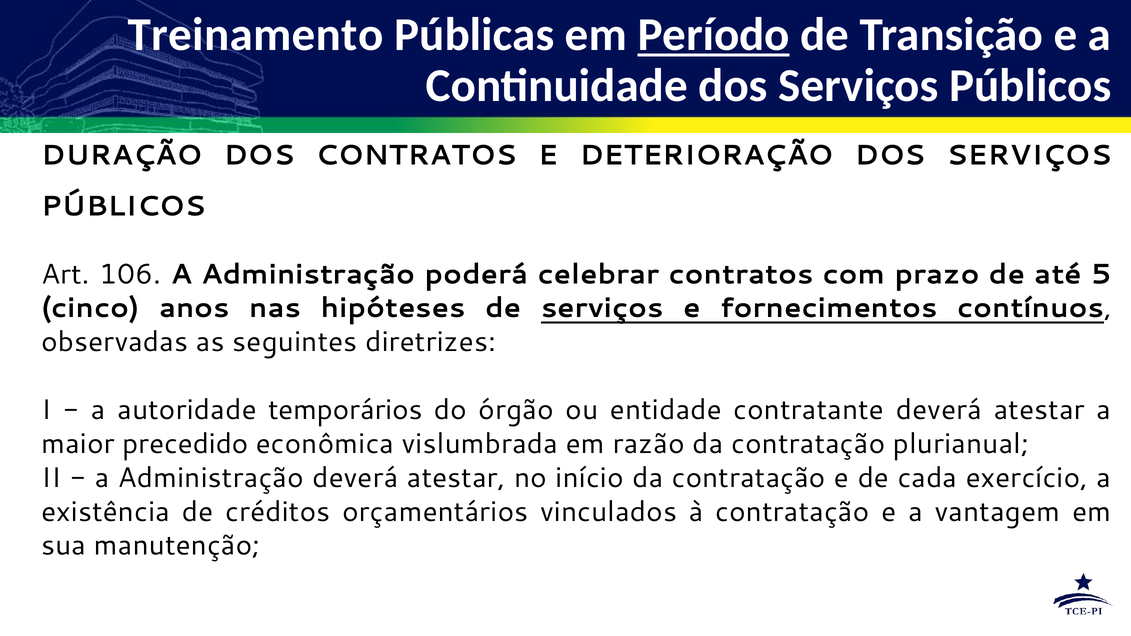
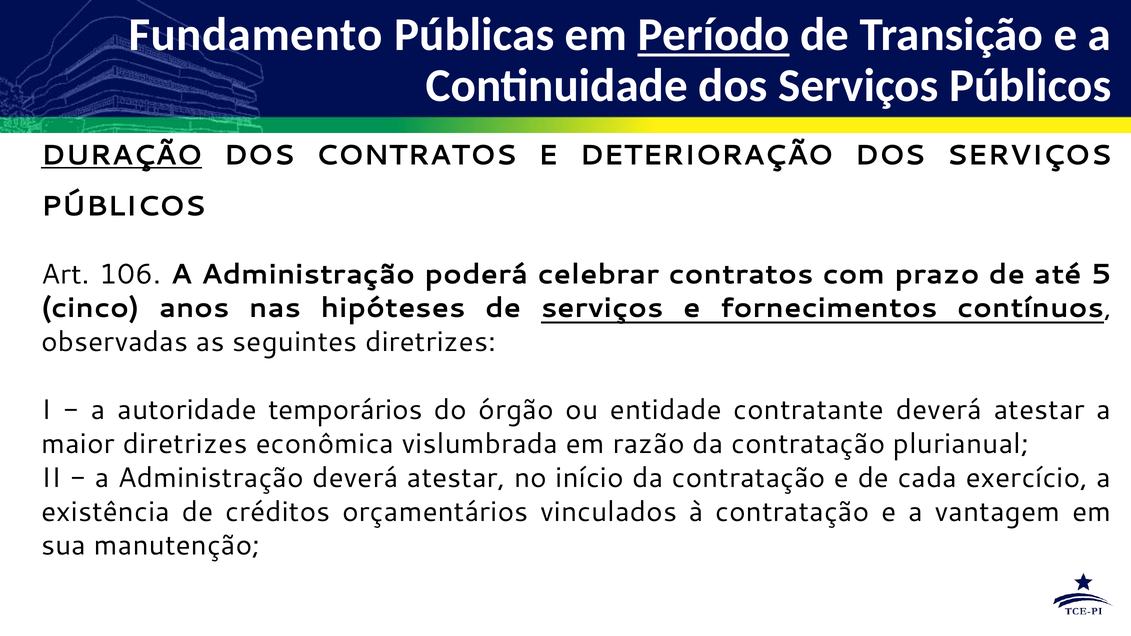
Treinamento: Treinamento -> Fundamento
DURAÇÃO underline: none -> present
maior precedido: precedido -> diretrizes
